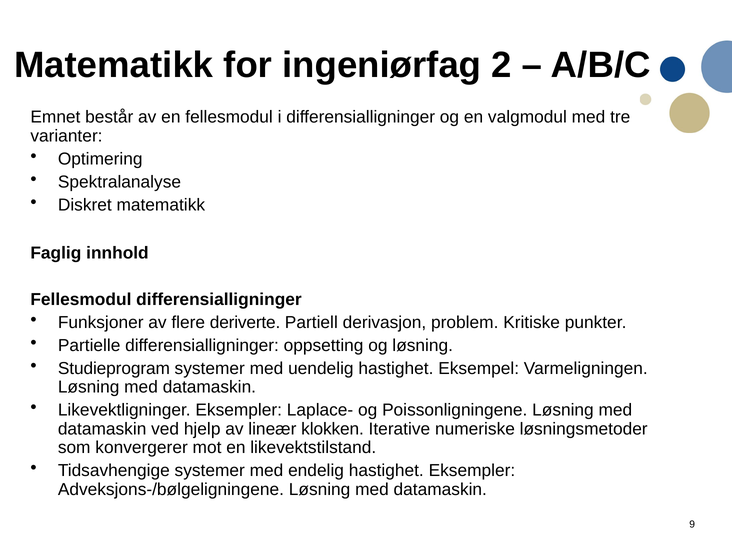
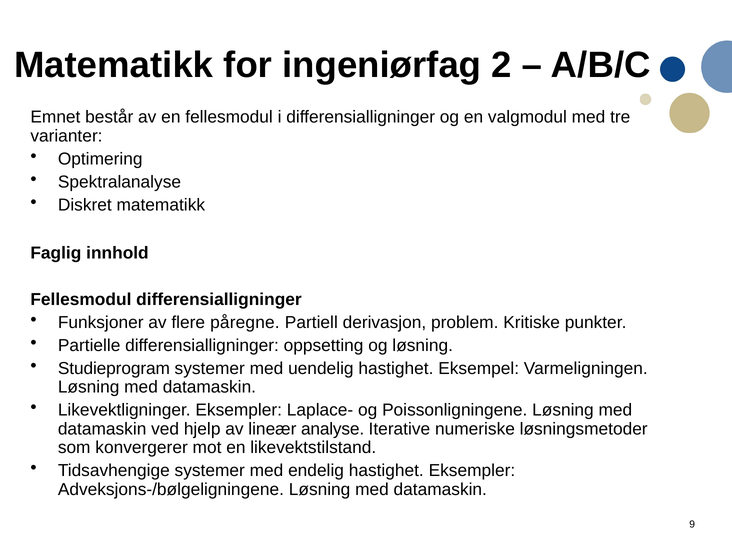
deriverte: deriverte -> påregne
klokken: klokken -> analyse
